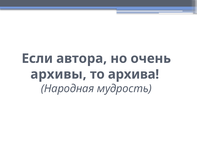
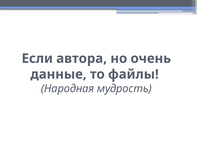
архивы: архивы -> данные
архива: архива -> файлы
